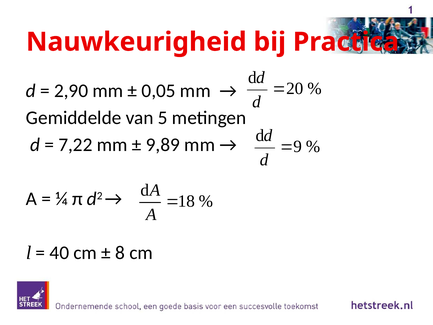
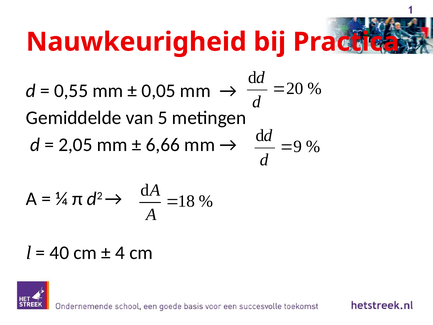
2,90: 2,90 -> 0,55
7,22: 7,22 -> 2,05
9,89: 9,89 -> 6,66
8: 8 -> 4
